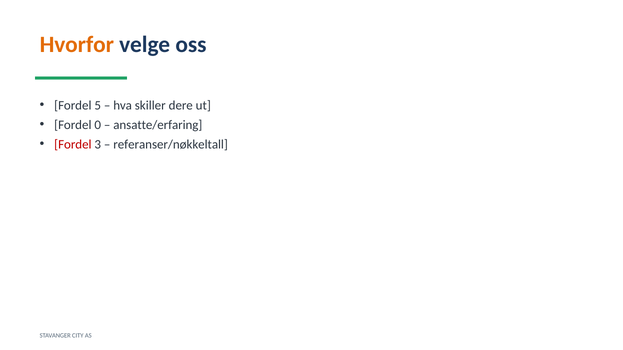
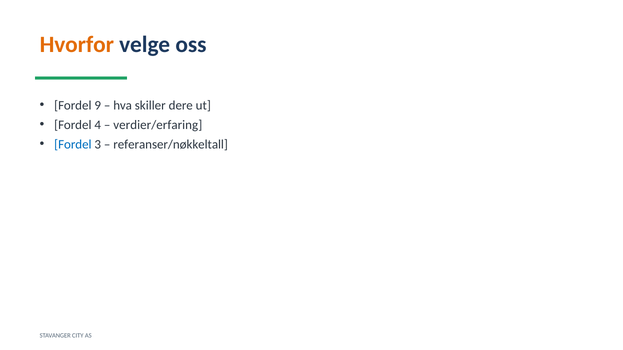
5: 5 -> 9
0: 0 -> 4
ansatte/erfaring: ansatte/erfaring -> verdier/erfaring
Fordel at (73, 144) colour: red -> blue
